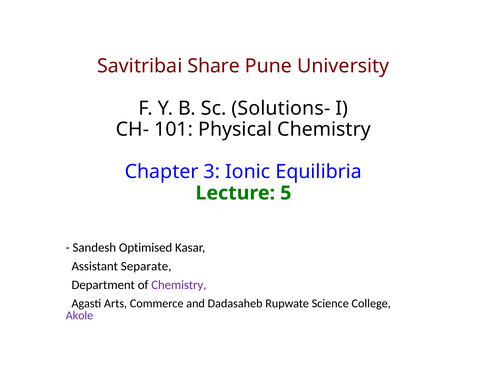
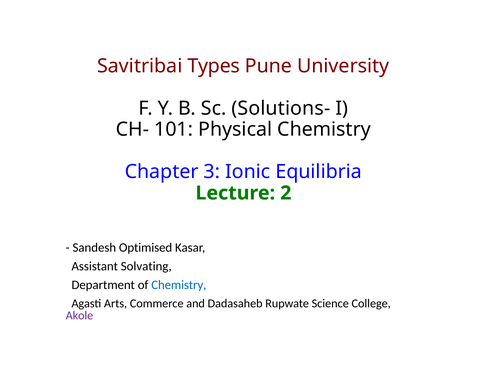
Share: Share -> Types
5: 5 -> 2
Separate: Separate -> Solvating
Chemistry at (179, 285) colour: purple -> blue
